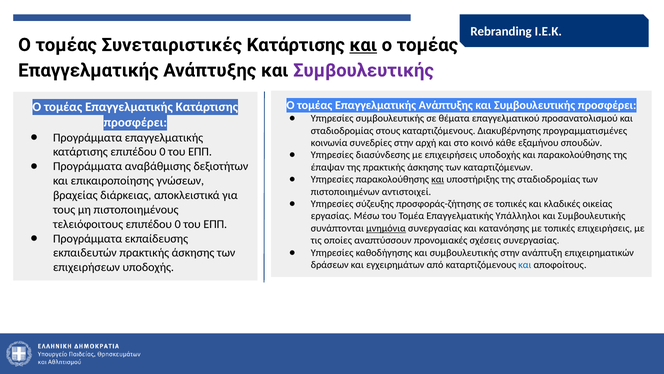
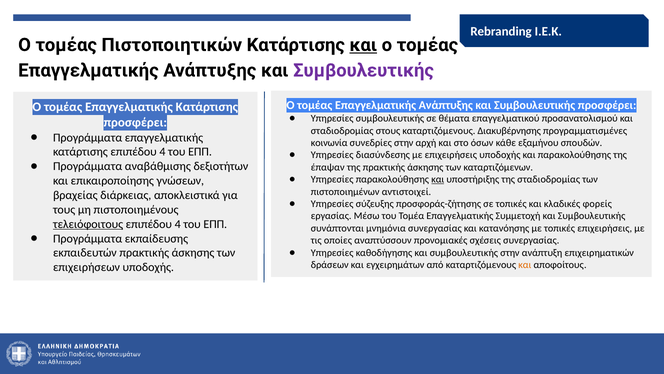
Συνεταιριστικές: Συνεταιριστικές -> Πιστοποιητικών
κοινό: κοινό -> όσων
κατάρτισης επιπέδου 0: 0 -> 4
οικείας: οικείας -> φορείς
Υπάλληλοι: Υπάλληλοι -> Συμμετοχή
τελειόφοιτους underline: none -> present
0 at (178, 224): 0 -> 4
μνημόνια underline: present -> none
και at (525, 265) colour: blue -> orange
